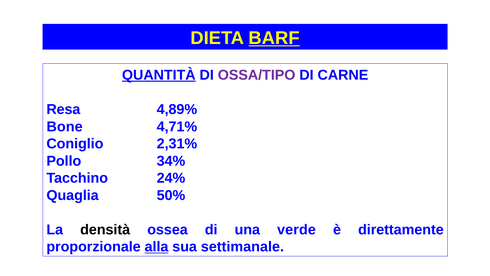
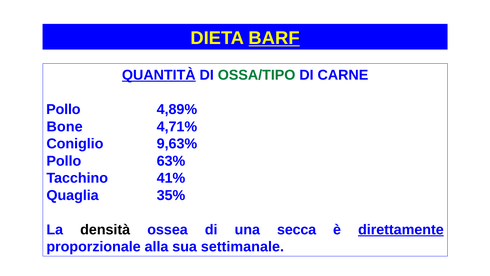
OSSA/TIPO colour: purple -> green
Resa at (63, 109): Resa -> Pollo
2,31%: 2,31% -> 9,63%
34%: 34% -> 63%
24%: 24% -> 41%
50%: 50% -> 35%
verde: verde -> secca
direttamente underline: none -> present
alla underline: present -> none
